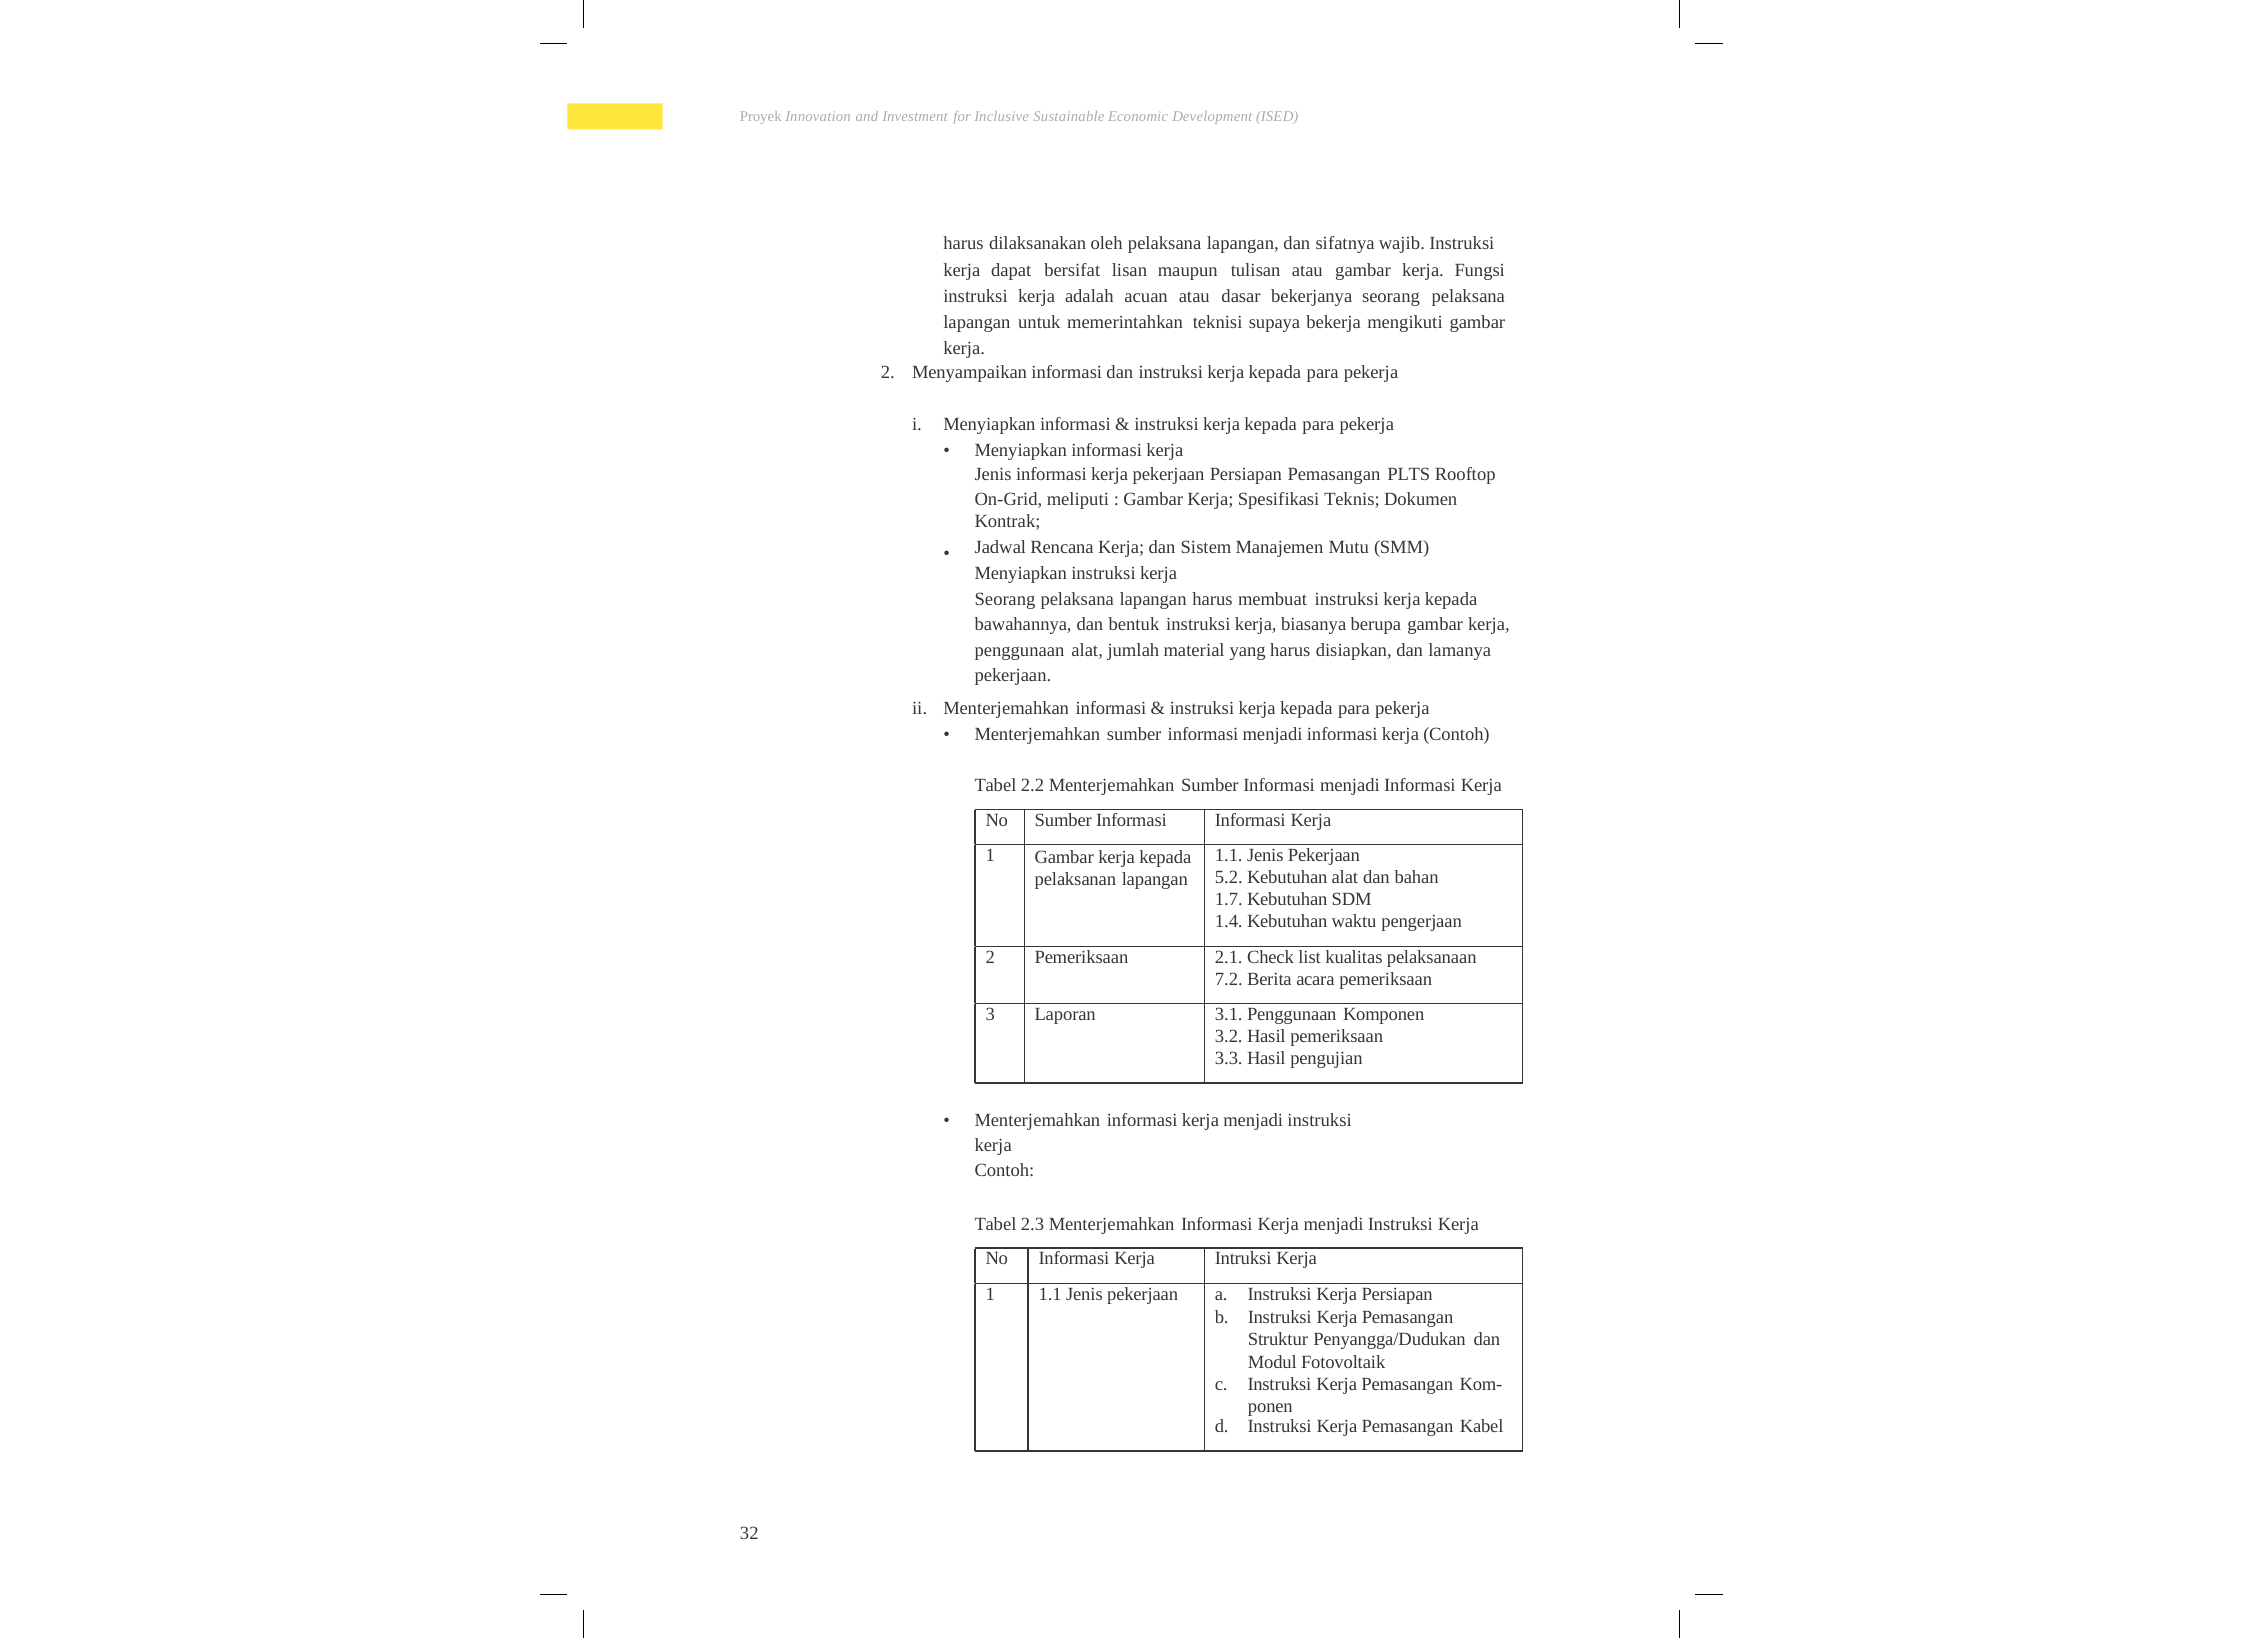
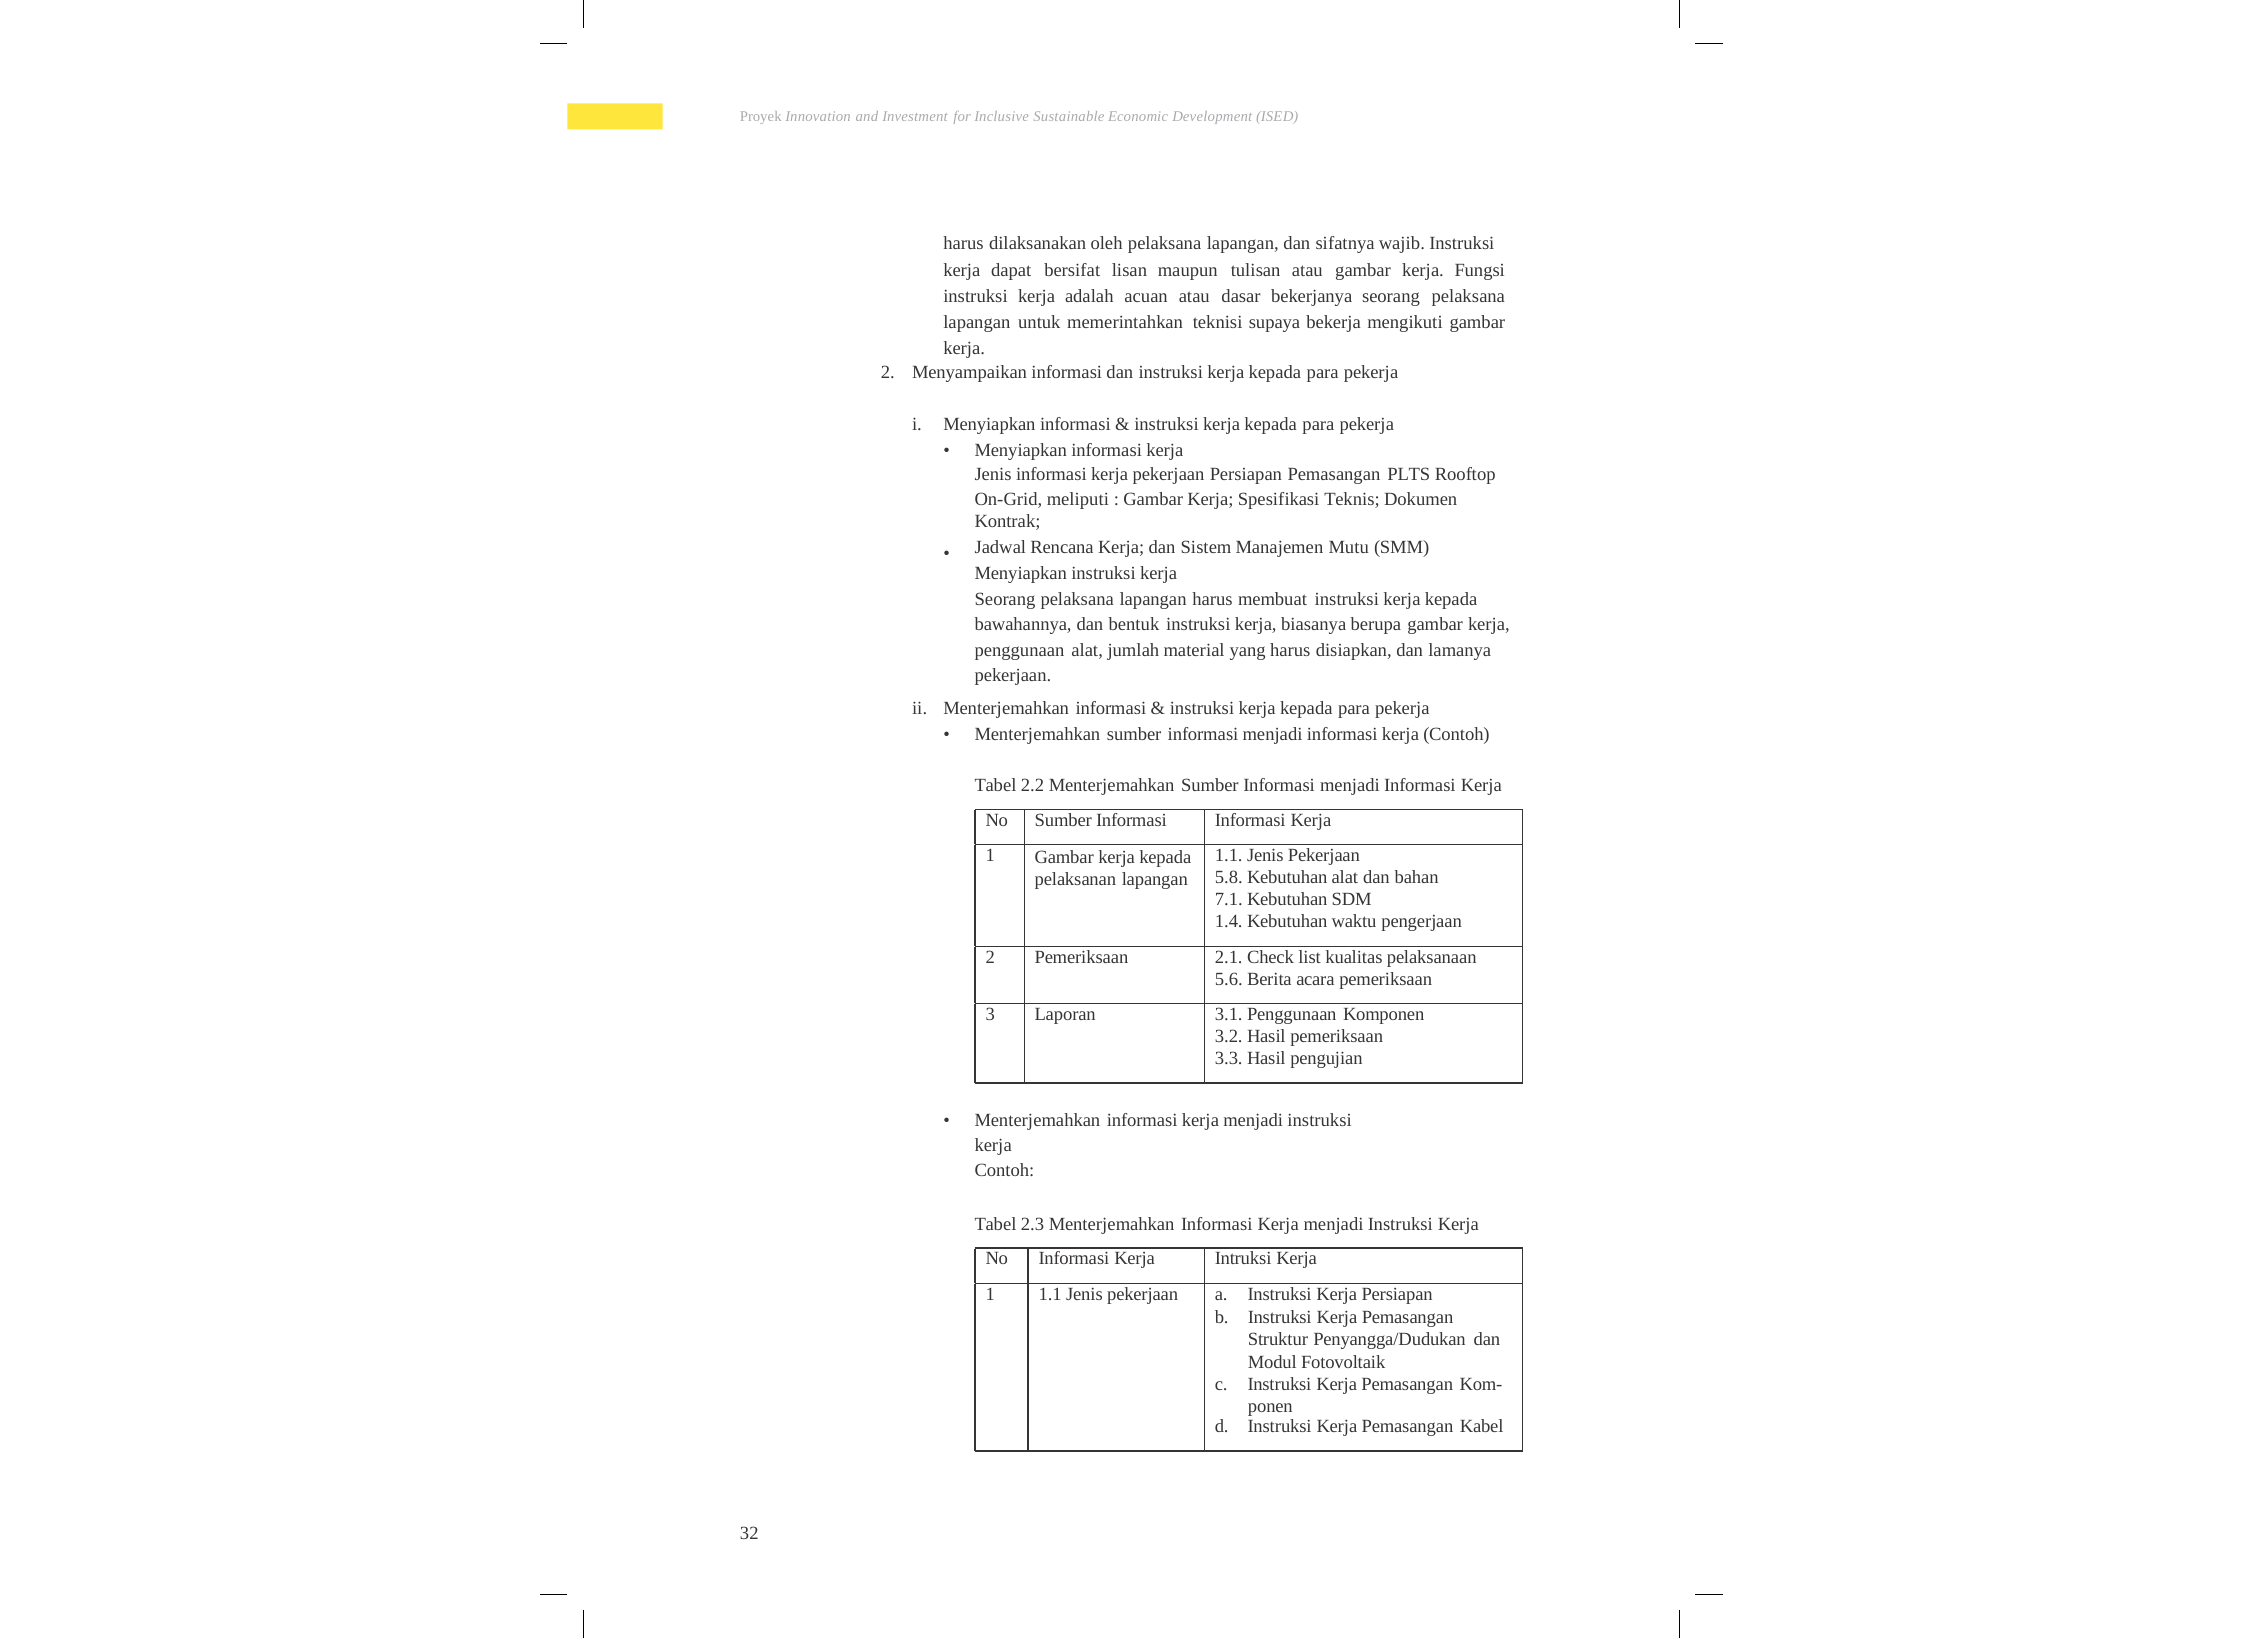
5.2: 5.2 -> 5.8
1.7: 1.7 -> 7.1
7.2: 7.2 -> 5.6
